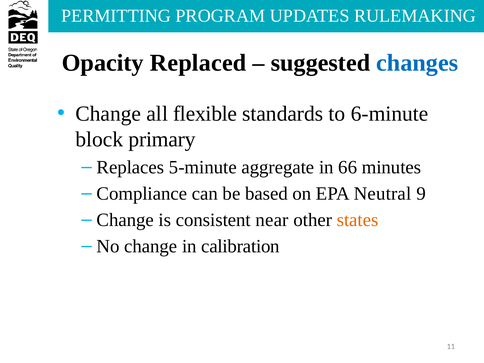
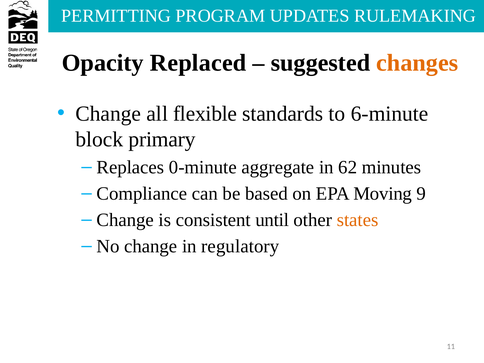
changes colour: blue -> orange
5-minute: 5-minute -> 0-minute
66: 66 -> 62
Neutral: Neutral -> Moving
near: near -> until
calibration: calibration -> regulatory
